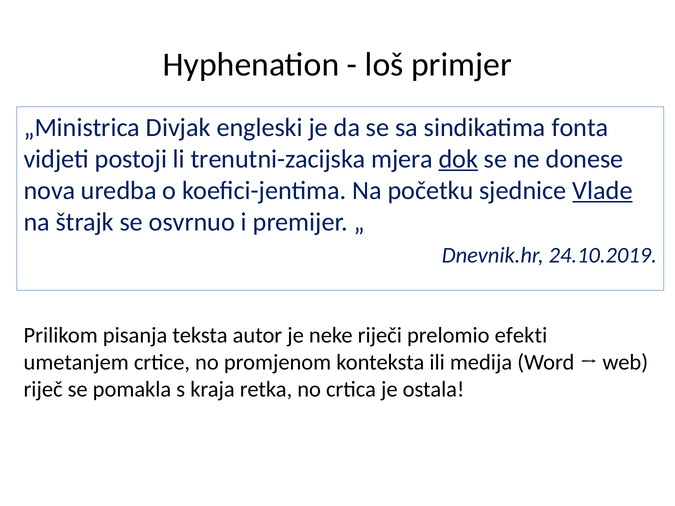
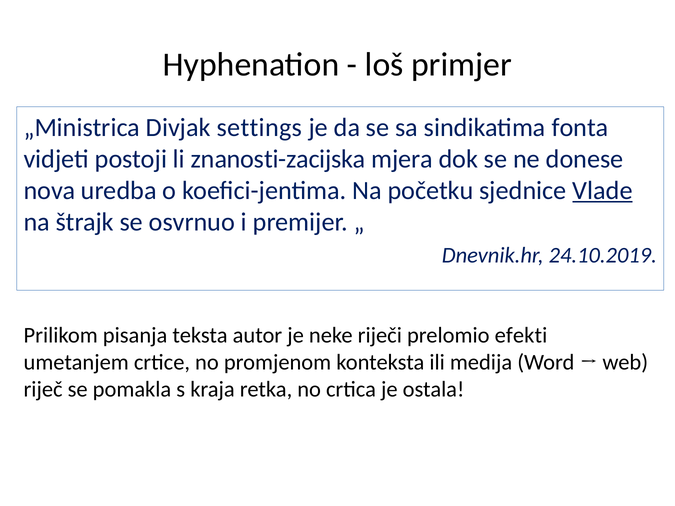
engleski: engleski -> settings
trenutni-zacijska: trenutni-zacijska -> znanosti-zacijska
dok underline: present -> none
